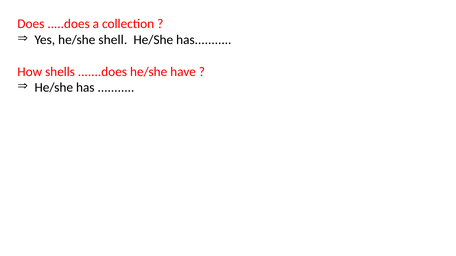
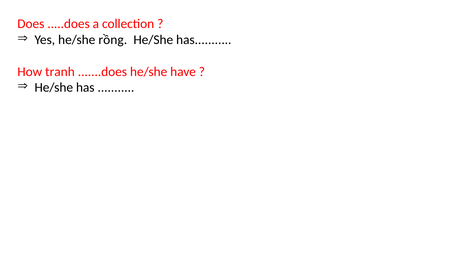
shell: shell -> rồng
shells: shells -> tranh
